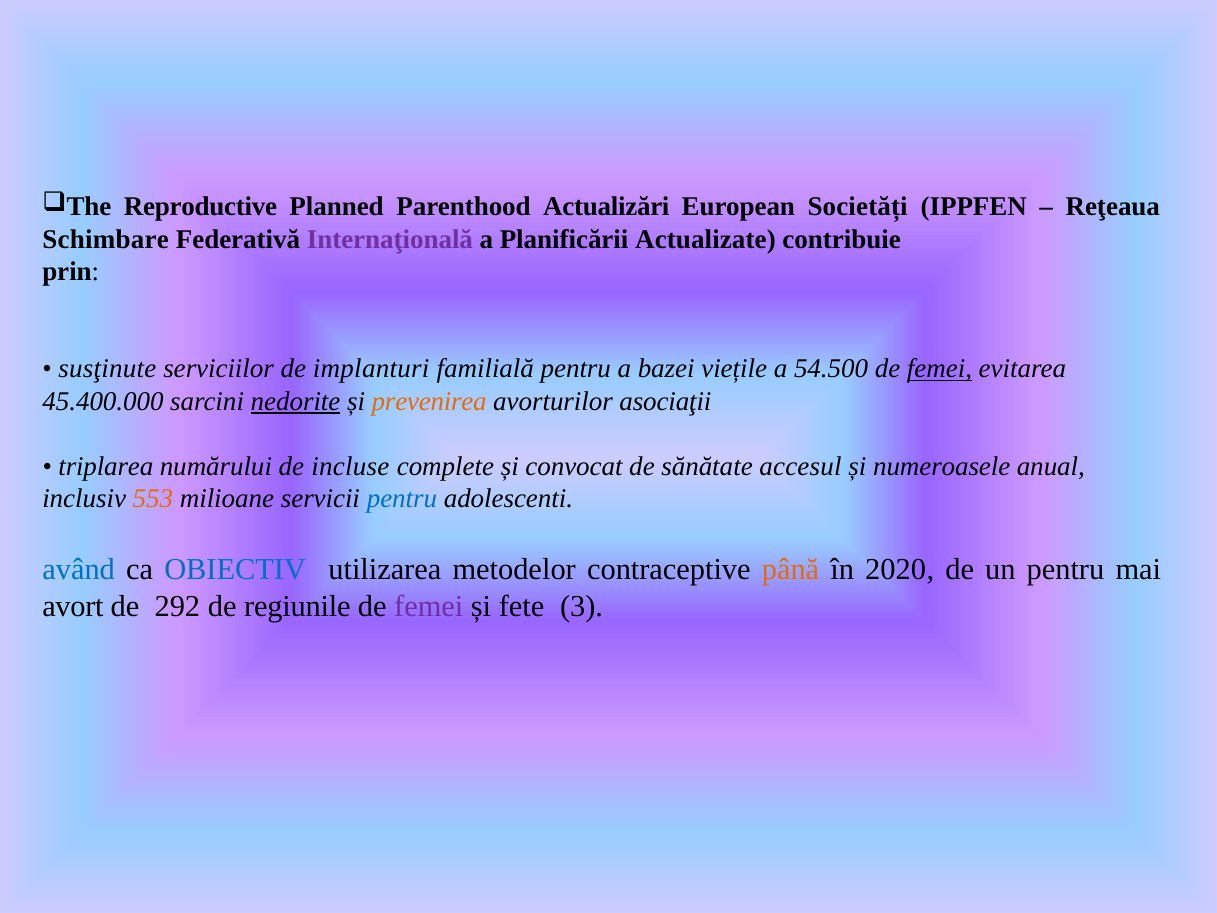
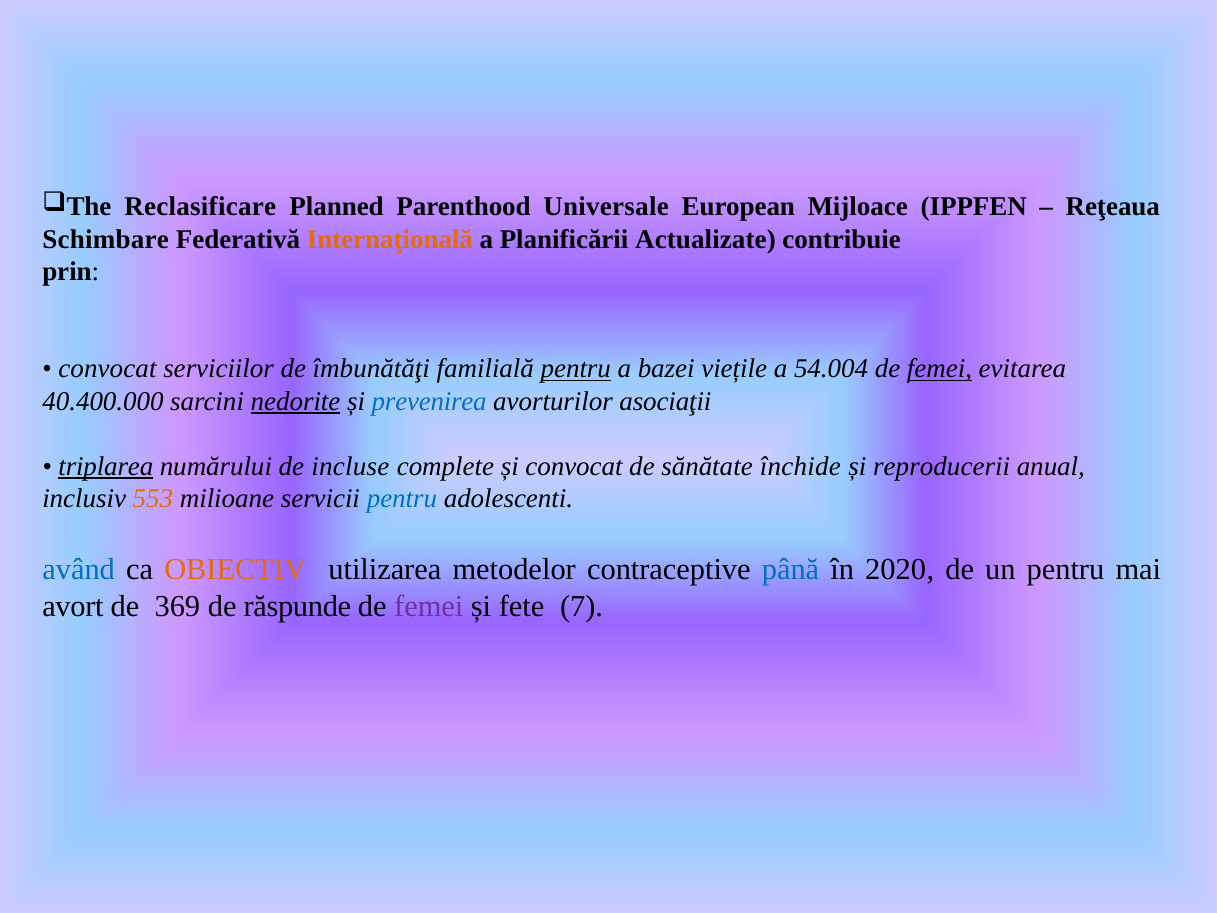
Reproductive: Reproductive -> Reclasificare
Actualizări: Actualizări -> Universale
Societăți: Societăți -> Mijloace
Internaţională colour: purple -> orange
susţinute at (107, 369): susţinute -> convocat
implanturi: implanturi -> îmbunătăţi
pentru at (576, 369) underline: none -> present
54.500: 54.500 -> 54.004
45.400.000: 45.400.000 -> 40.400.000
prevenirea colour: orange -> blue
triplarea underline: none -> present
accesul: accesul -> închide
numeroasele: numeroasele -> reproducerii
OBIECTIV colour: blue -> orange
până colour: orange -> blue
292: 292 -> 369
regiunile: regiunile -> răspunde
3: 3 -> 7
